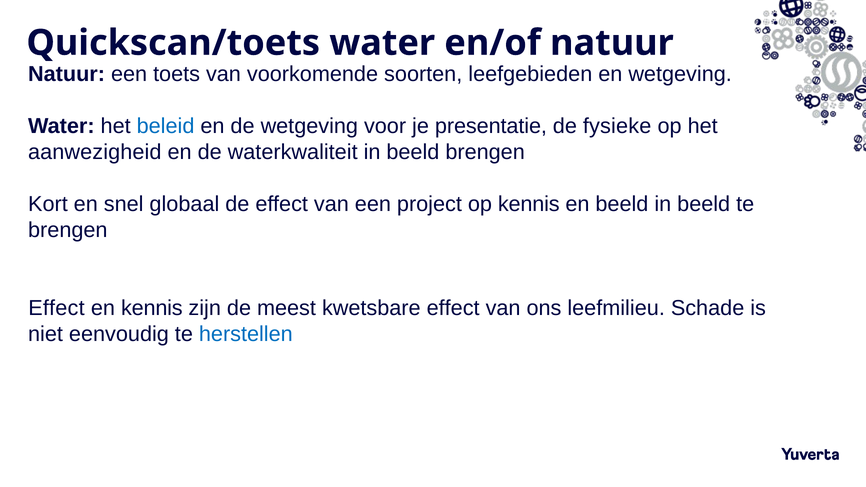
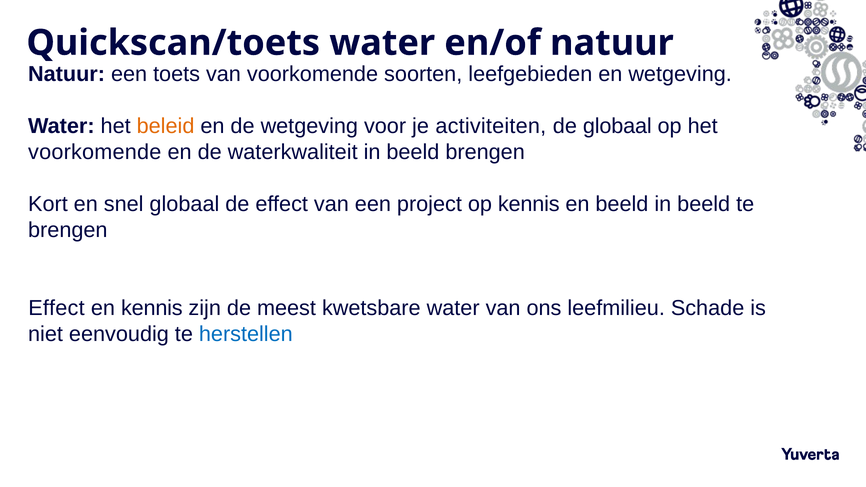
beleid colour: blue -> orange
presentatie: presentatie -> activiteiten
de fysieke: fysieke -> globaal
aanwezigheid at (95, 152): aanwezigheid -> voorkomende
kwetsbare effect: effect -> water
